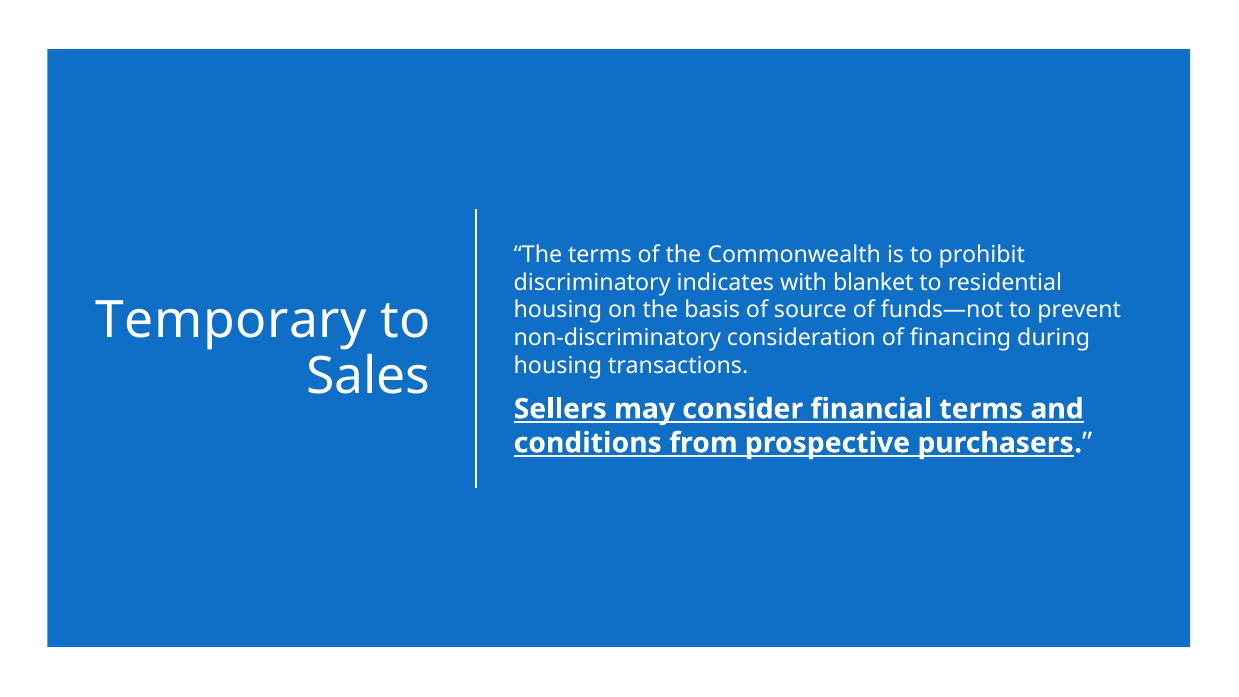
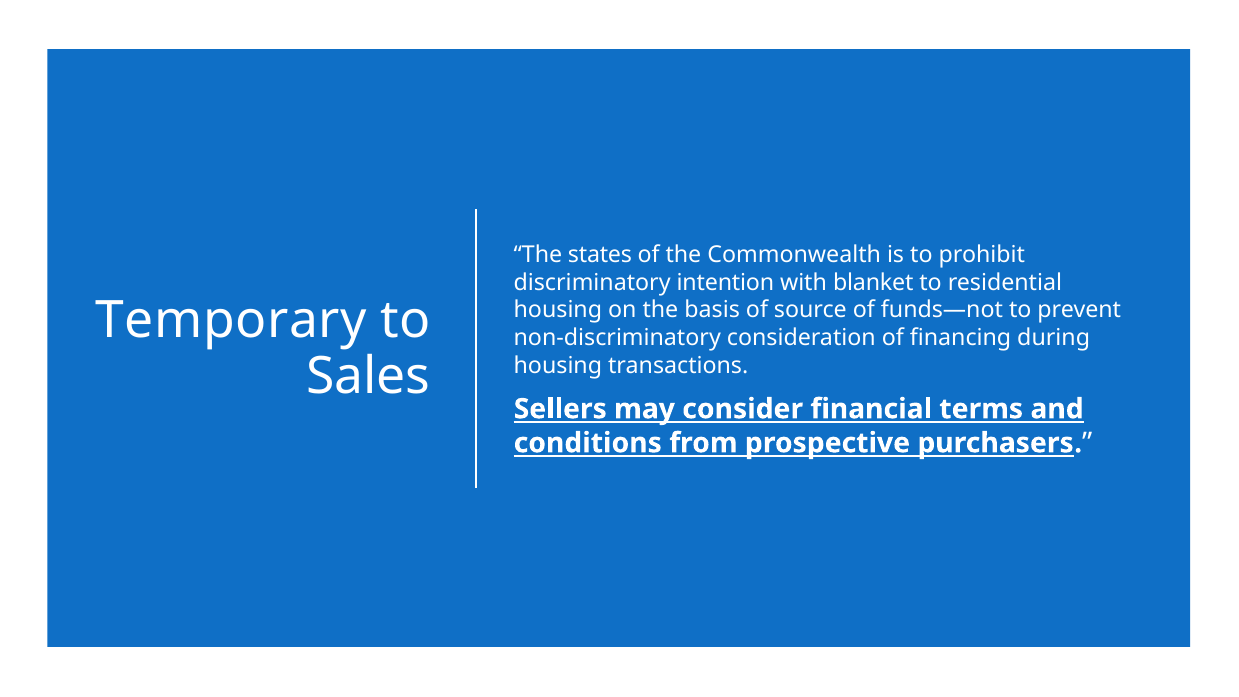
The terms: terms -> states
indicates: indicates -> intention
